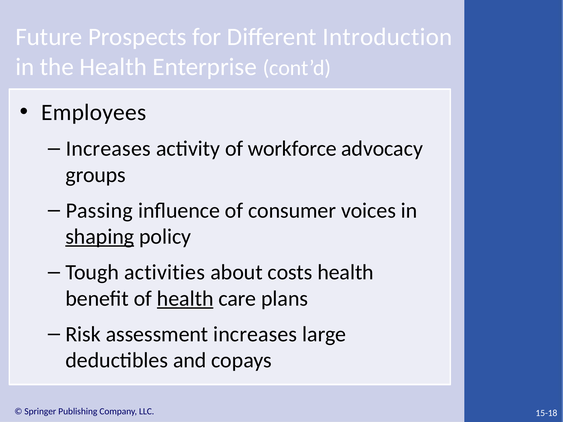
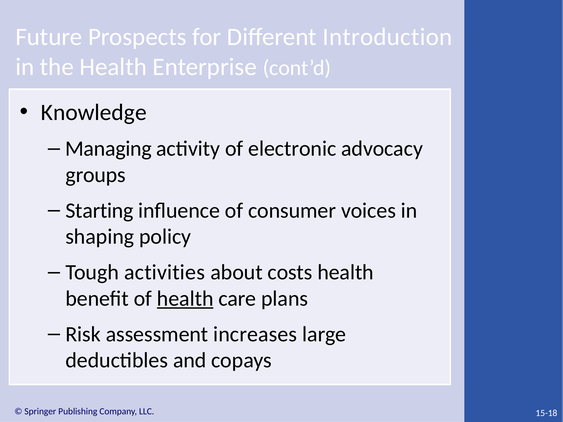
Employees: Employees -> Knowledge
Increases at (108, 149): Increases -> Managing
workforce: workforce -> electronic
Passing: Passing -> Starting
shaping underline: present -> none
